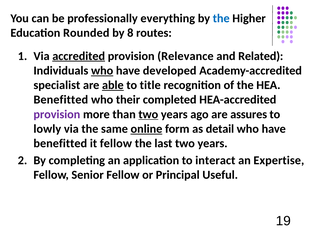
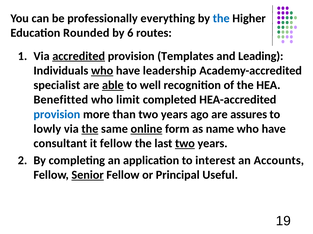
8: 8 -> 6
Relevance: Relevance -> Templates
Related: Related -> Leading
developed: developed -> leadership
title: title -> well
their: their -> limit
provision at (57, 115) colour: purple -> blue
two at (148, 115) underline: present -> none
the at (90, 129) underline: none -> present
detail: detail -> name
benefitted at (60, 144): benefitted -> consultant
two at (185, 144) underline: none -> present
interact: interact -> interest
Expertise: Expertise -> Accounts
Senior underline: none -> present
